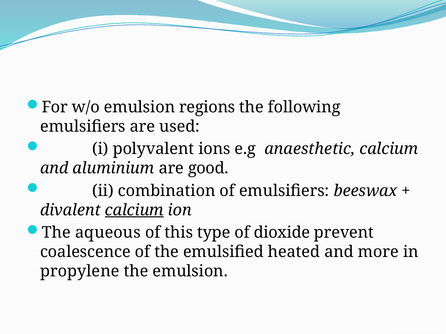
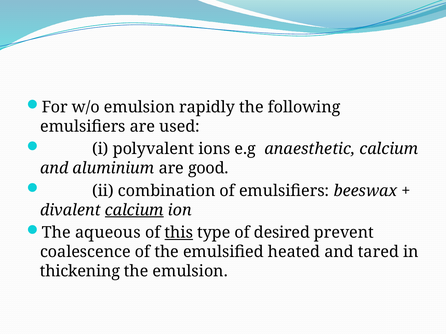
regions: regions -> rapidly
this underline: none -> present
dioxide: dioxide -> desired
more: more -> tared
propylene: propylene -> thickening
